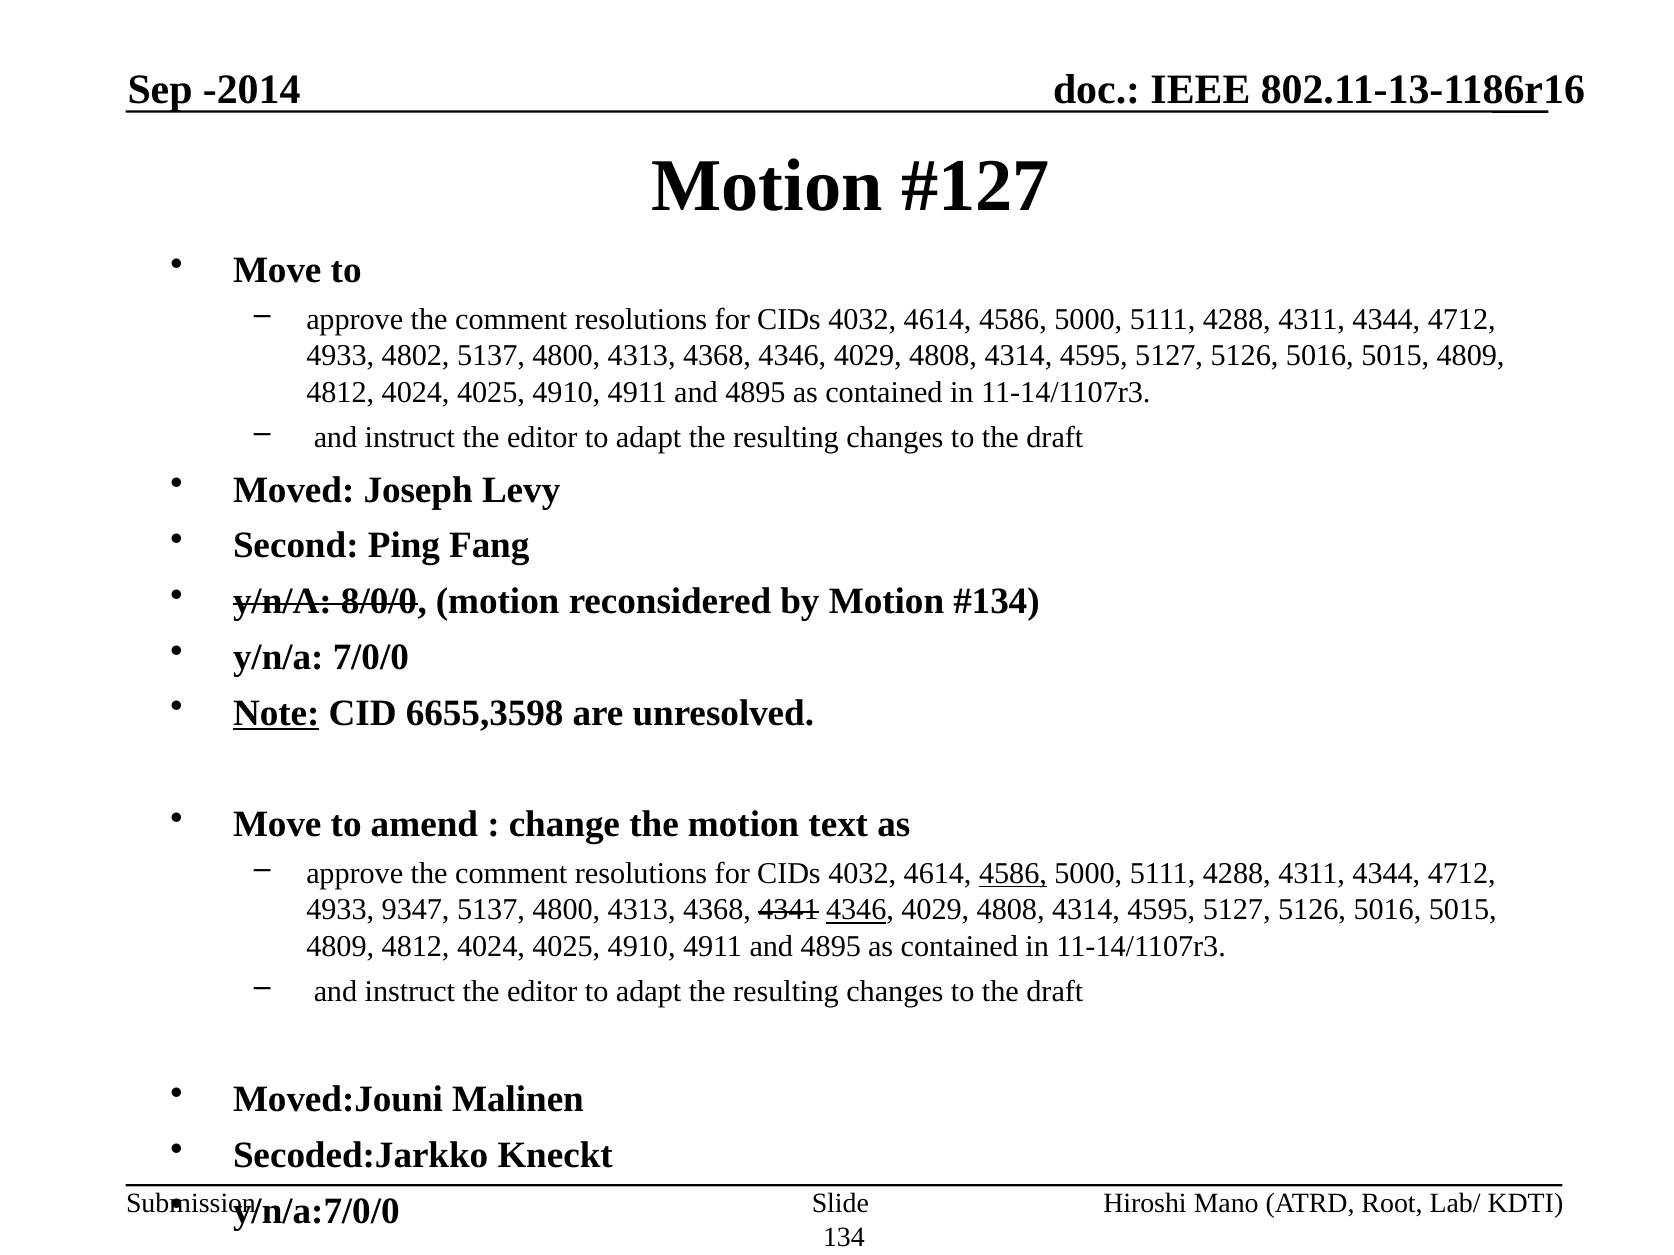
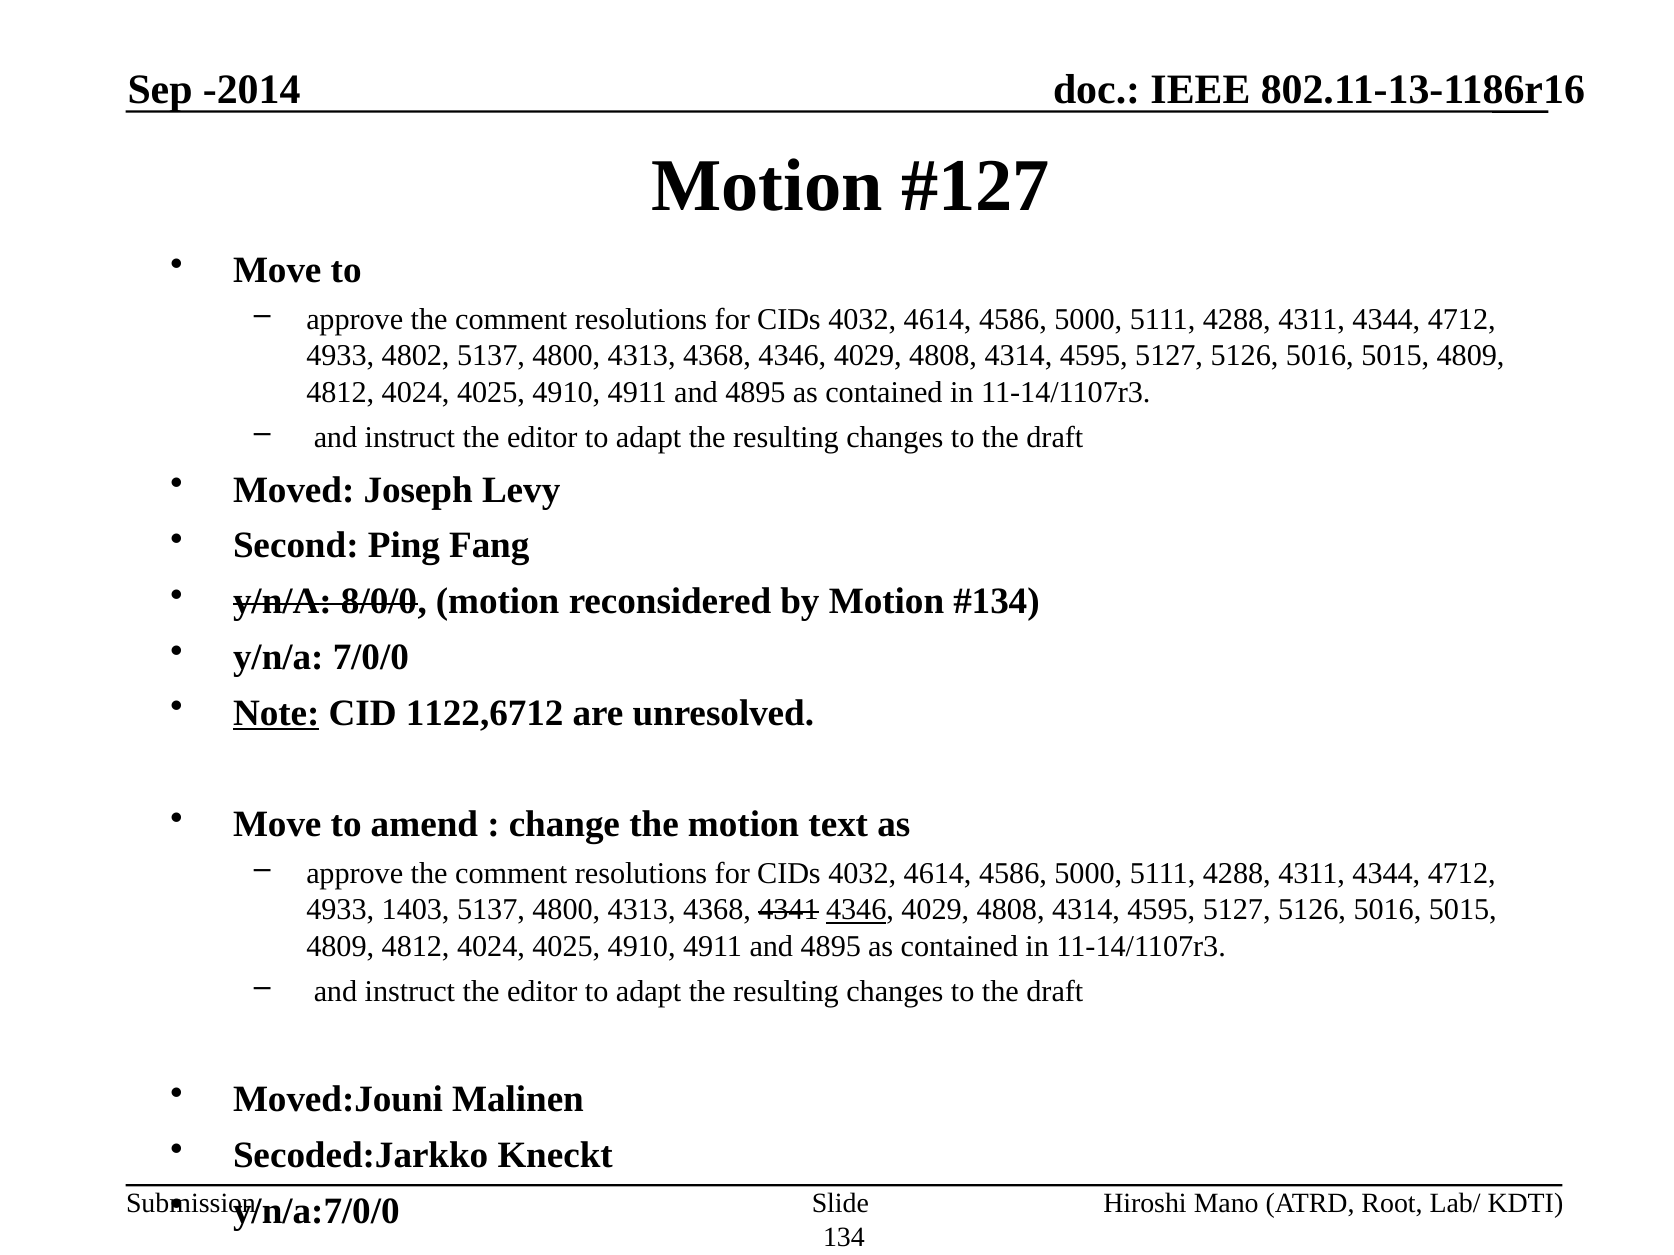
6655,3598: 6655,3598 -> 1122,6712
4586 at (1013, 874) underline: present -> none
9347: 9347 -> 1403
